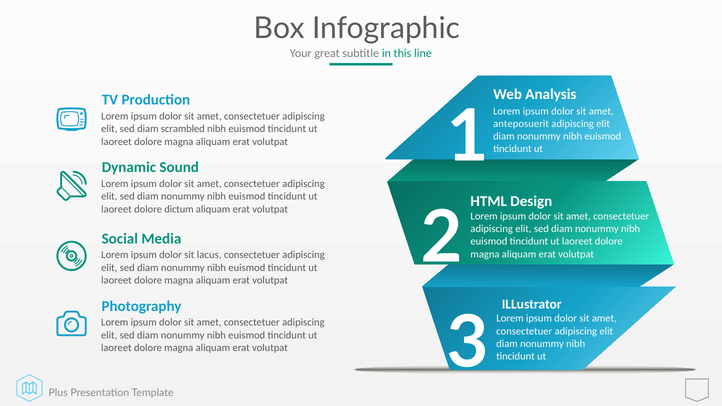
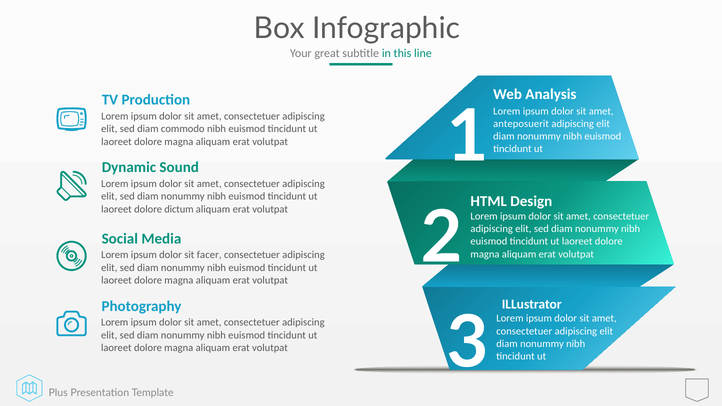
scrambled: scrambled -> commodo
lacus: lacus -> facer
